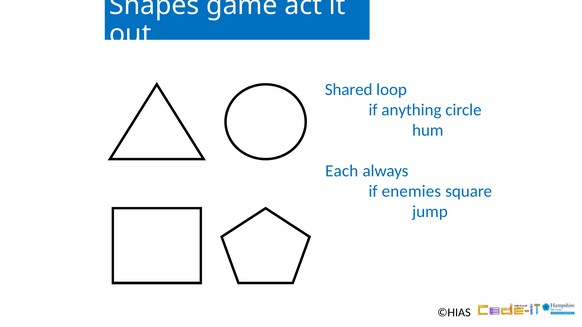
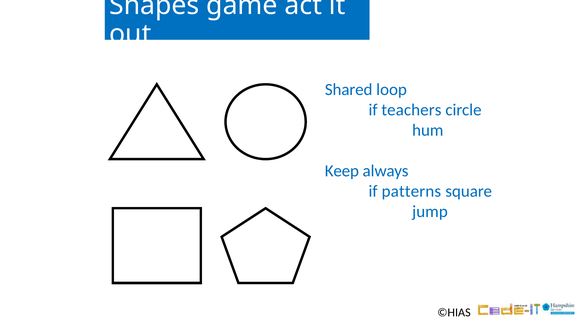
anything: anything -> teachers
Each: Each -> Keep
enemies: enemies -> patterns
